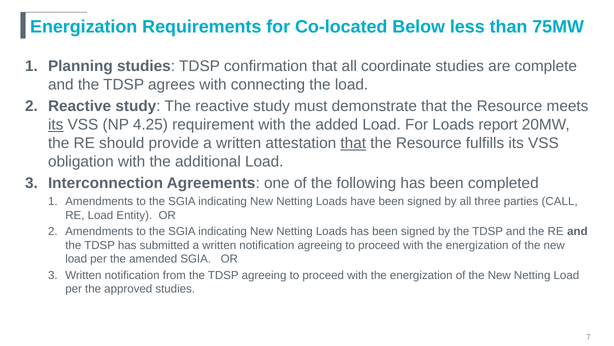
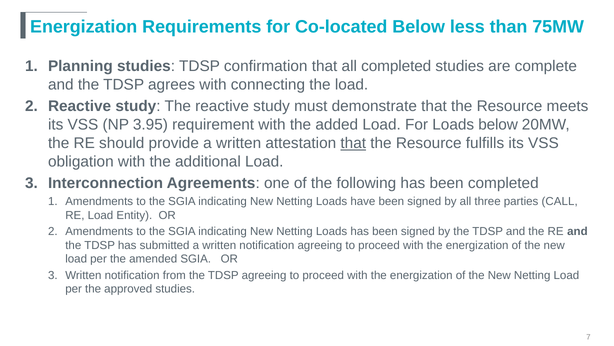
all coordinate: coordinate -> completed
its at (56, 125) underline: present -> none
4.25: 4.25 -> 3.95
Loads report: report -> below
